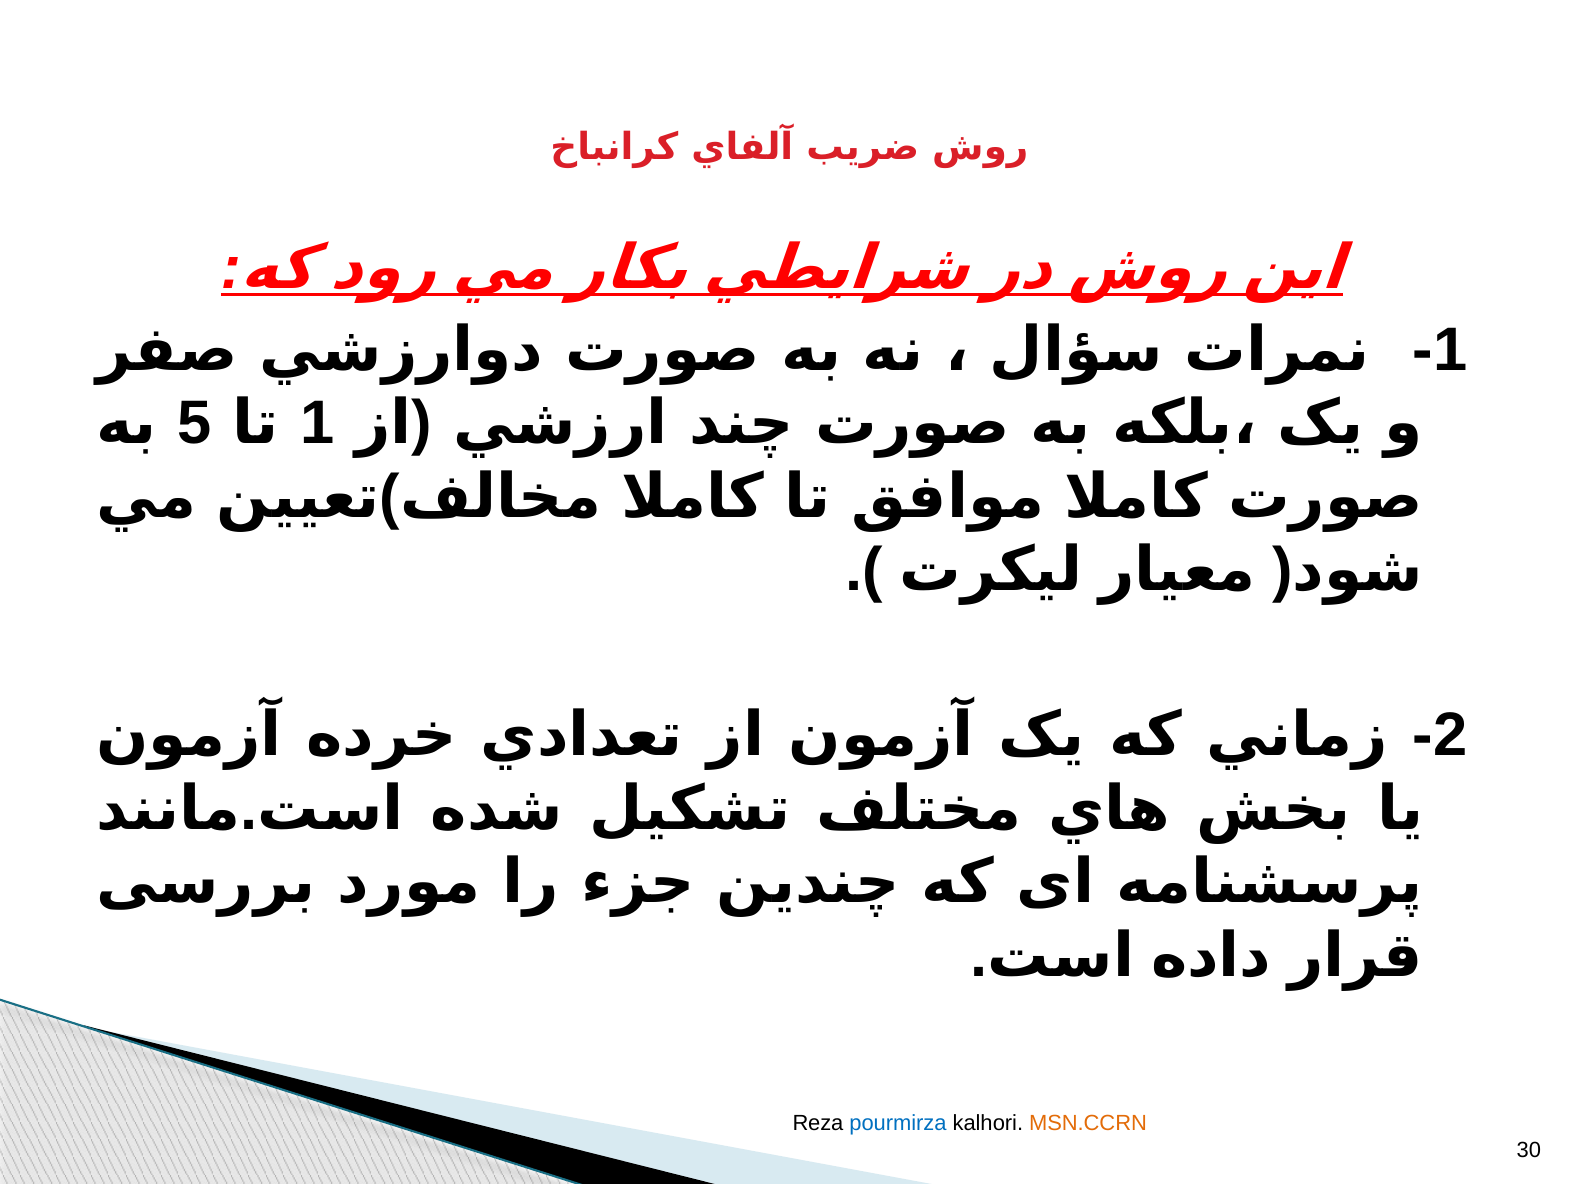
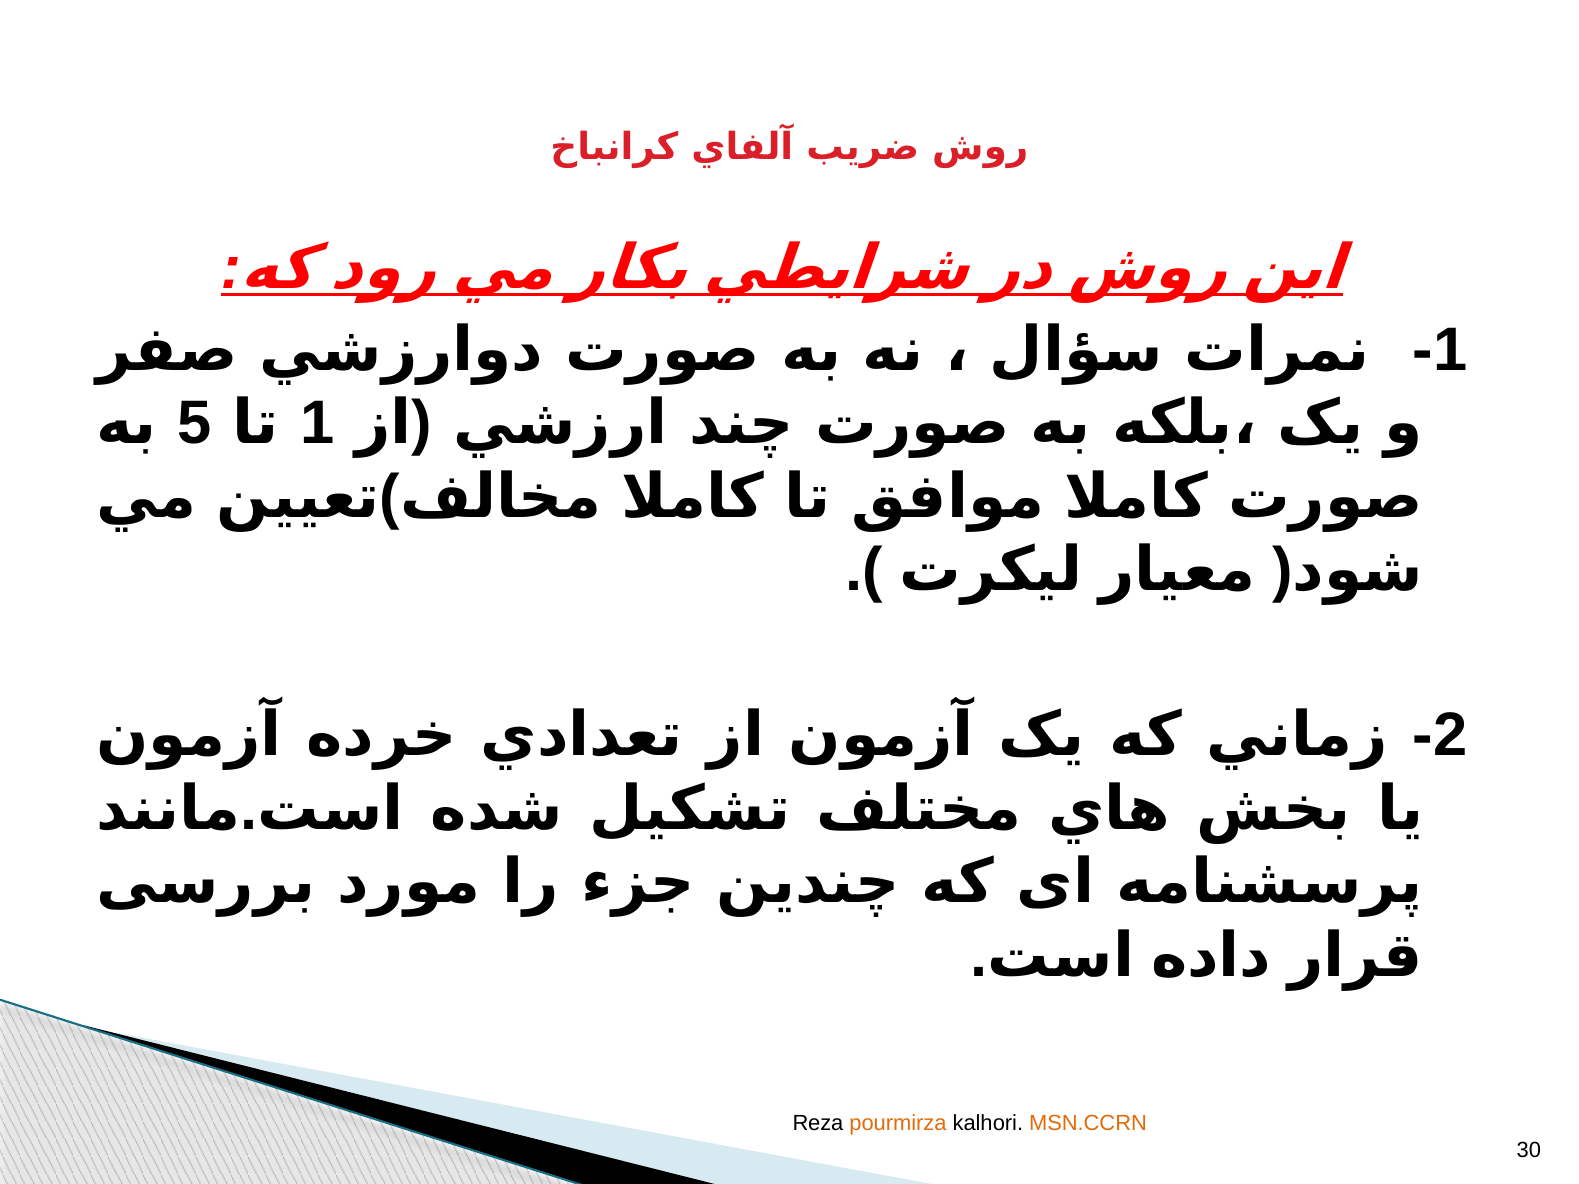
pourmirza colour: blue -> orange
